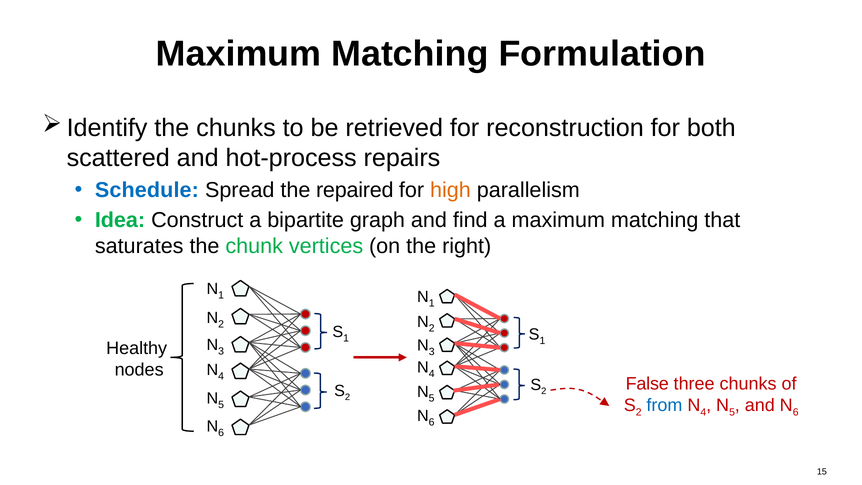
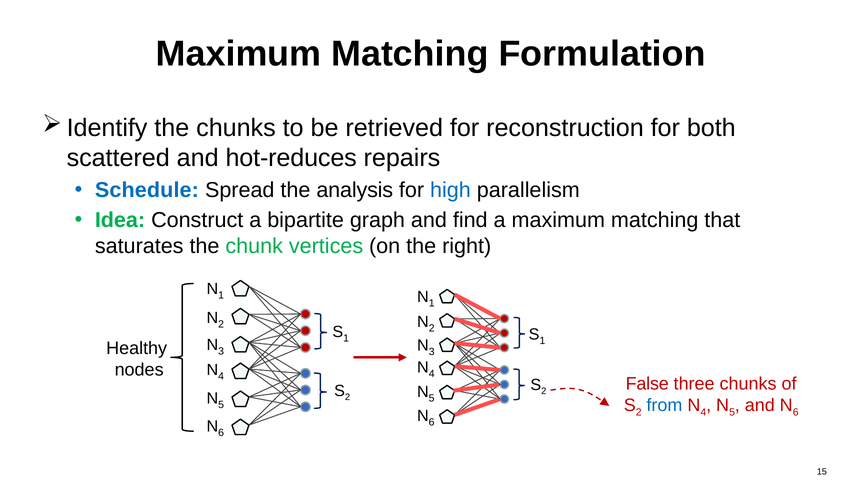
hot-process: hot-process -> hot-reduces
repaired: repaired -> analysis
high colour: orange -> blue
